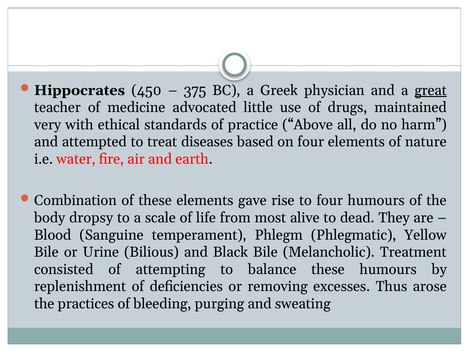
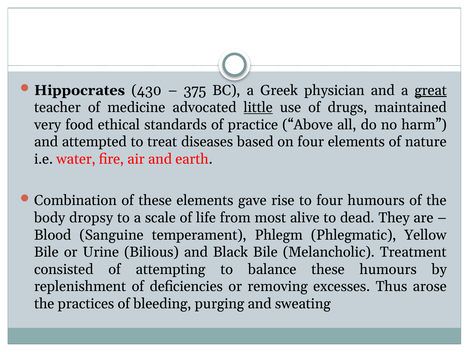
450: 450 -> 430
little underline: none -> present
with: with -> food
